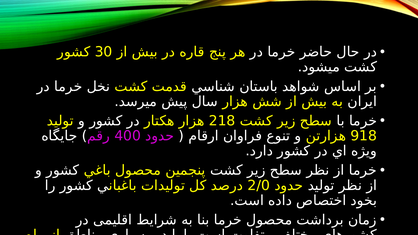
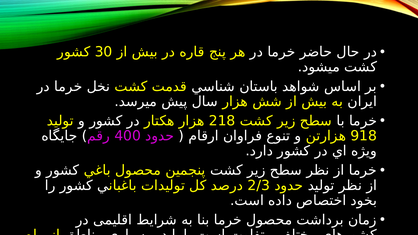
2/0: 2/0 -> 2/3
